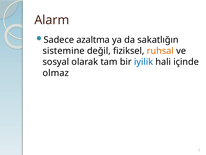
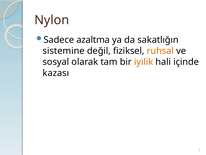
Alarm: Alarm -> Nylon
iyilik colour: blue -> orange
olmaz: olmaz -> kazası
